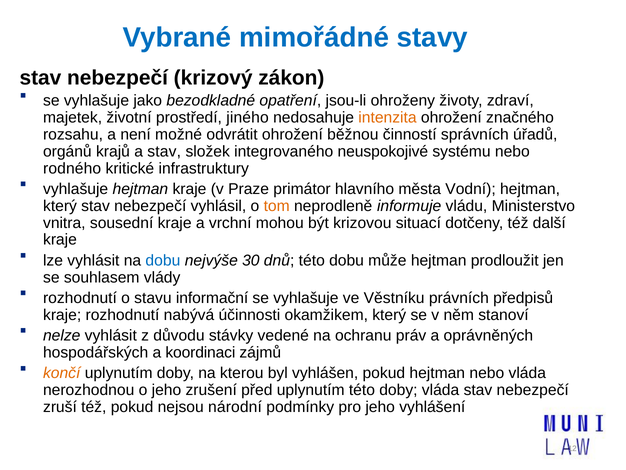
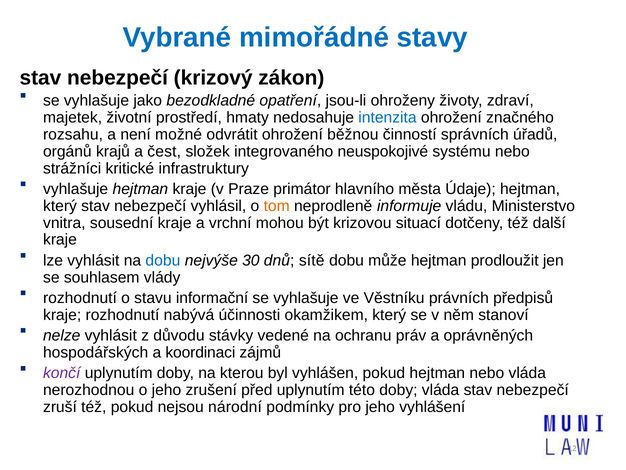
jiného: jiného -> hmaty
intenzita colour: orange -> blue
a stav: stav -> čest
rodného: rodného -> strážníci
Vodní: Vodní -> Údaje
dnů této: této -> sítě
končí colour: orange -> purple
